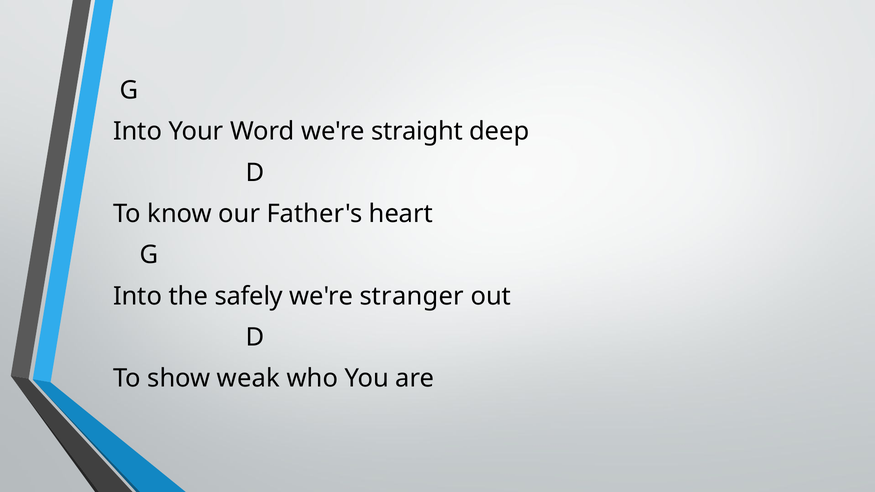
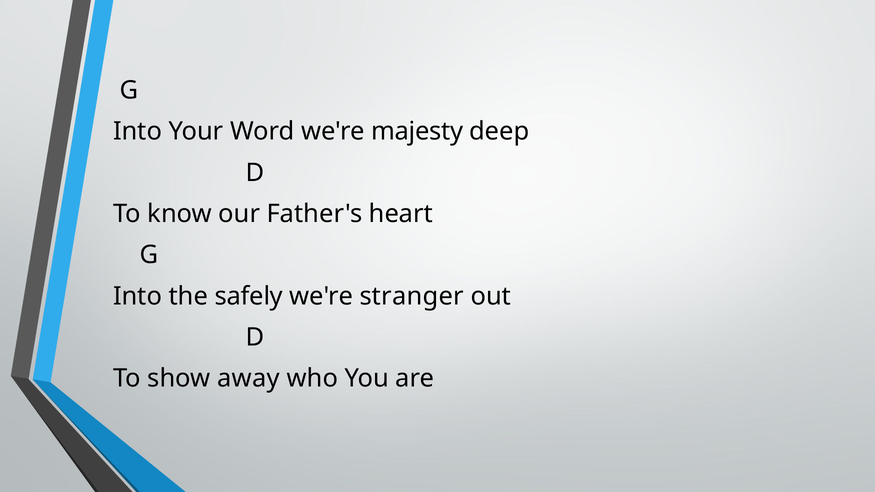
straight: straight -> majesty
weak: weak -> away
